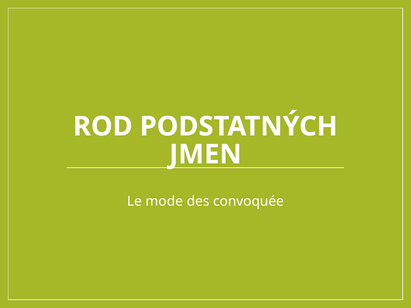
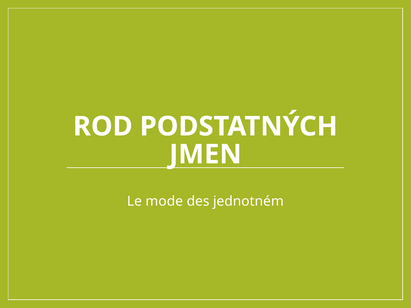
convoquée: convoquée -> jednotném
